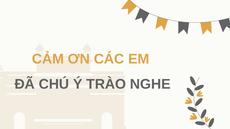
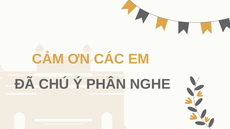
TRÀO: TRÀO -> PHÂN
